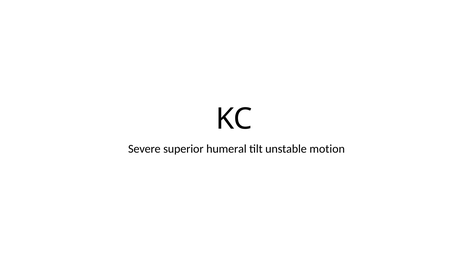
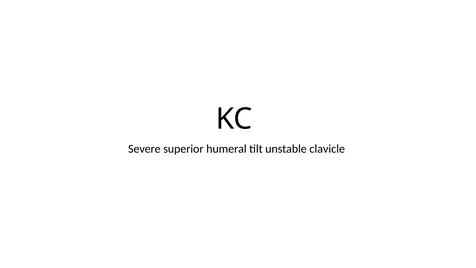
motion: motion -> clavicle
